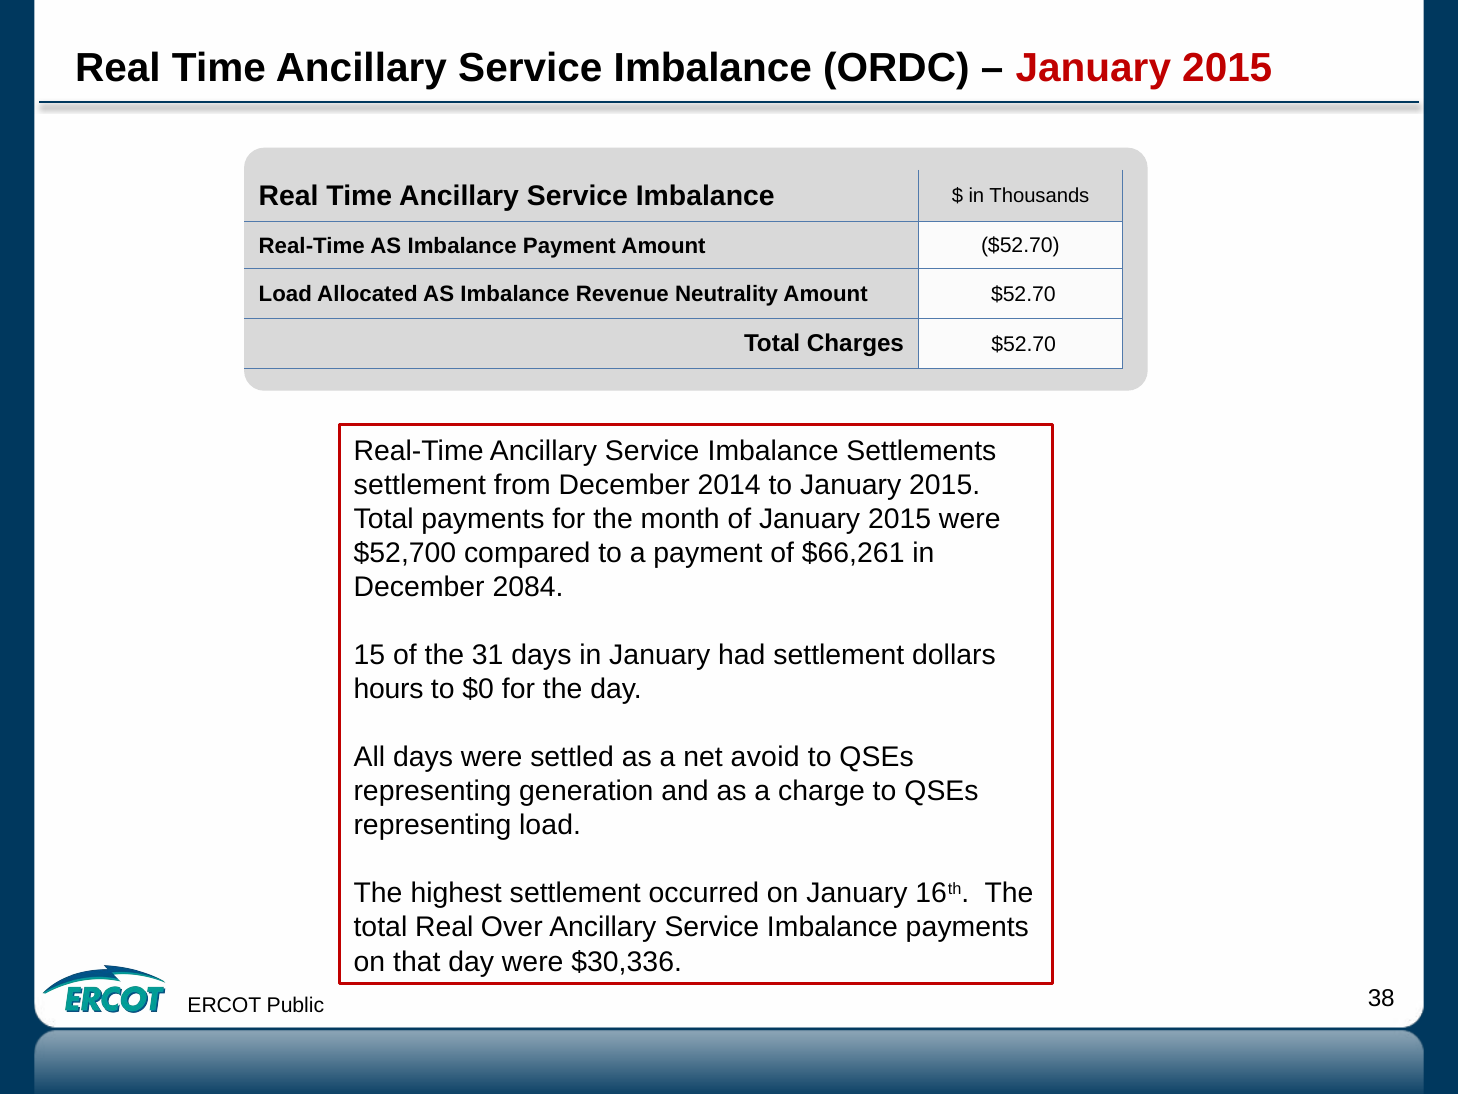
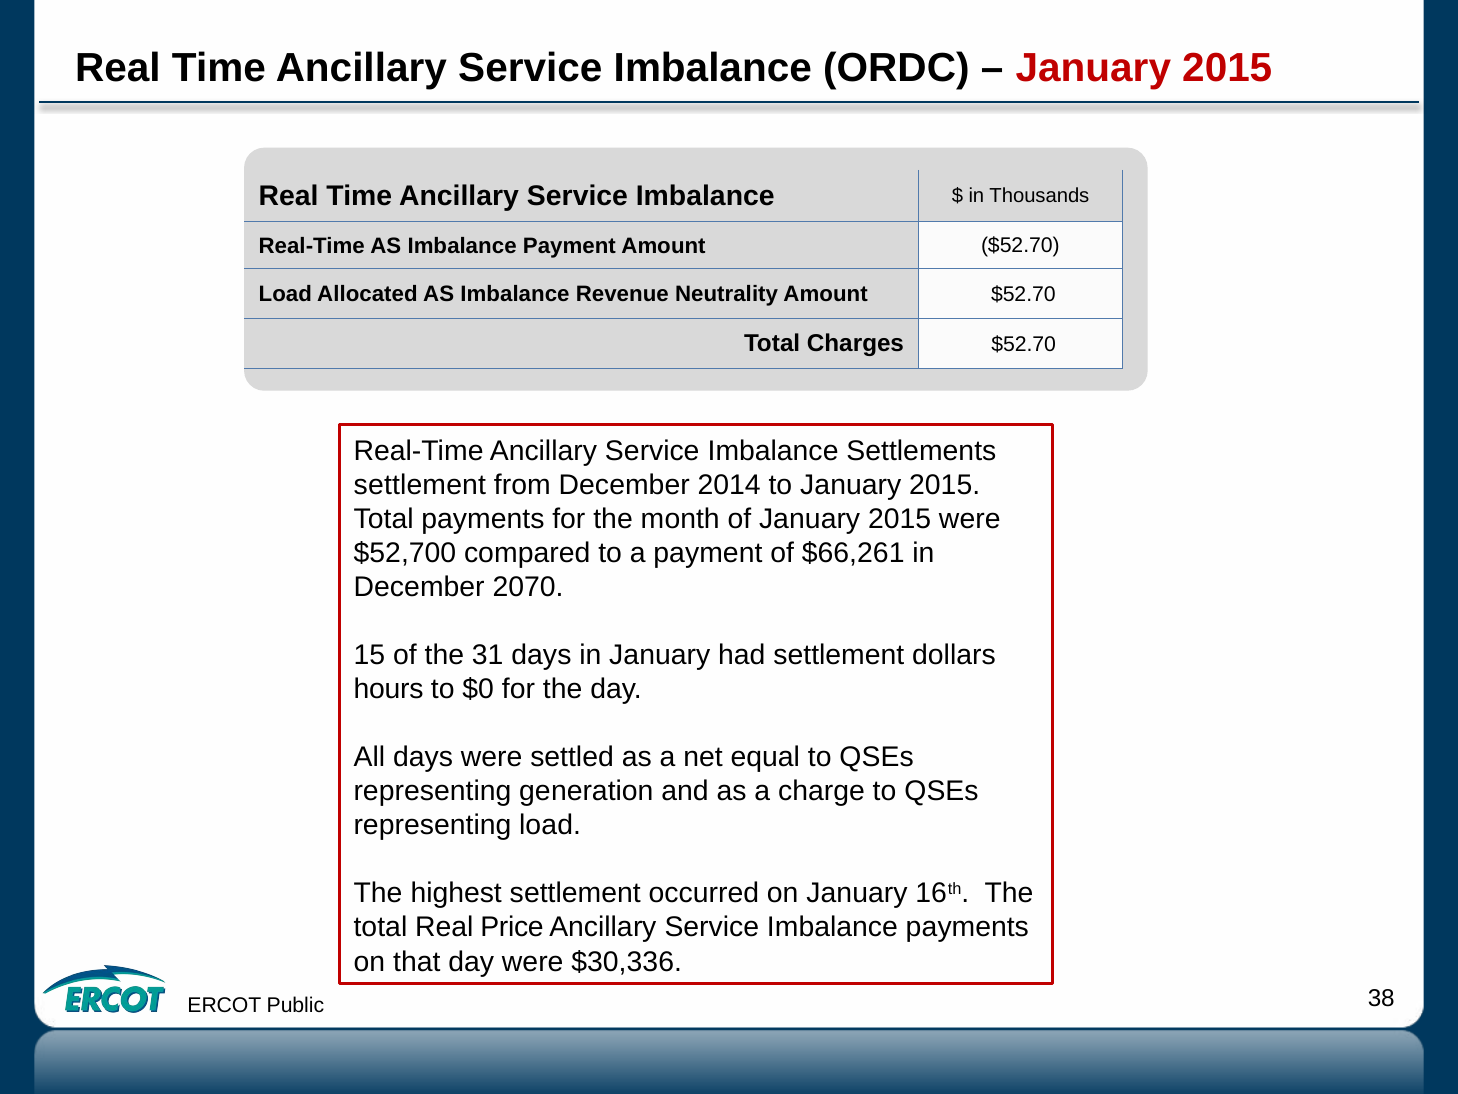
2084: 2084 -> 2070
avoid: avoid -> equal
Over: Over -> Price
